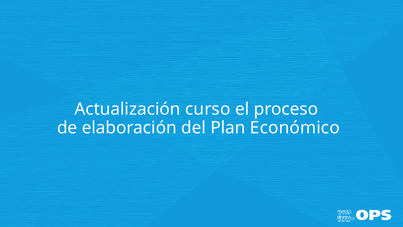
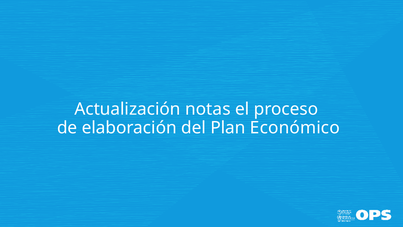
curso: curso -> notas
